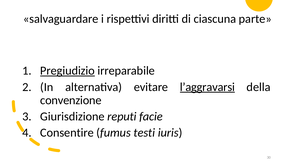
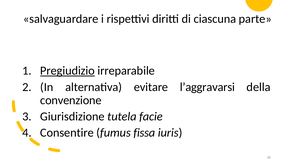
l’aggravarsi underline: present -> none
reputi: reputi -> tutela
testi: testi -> fissa
